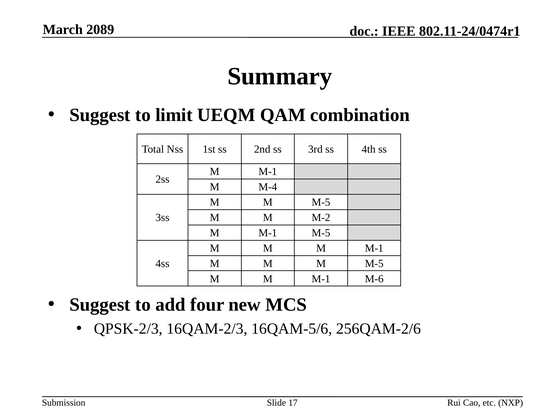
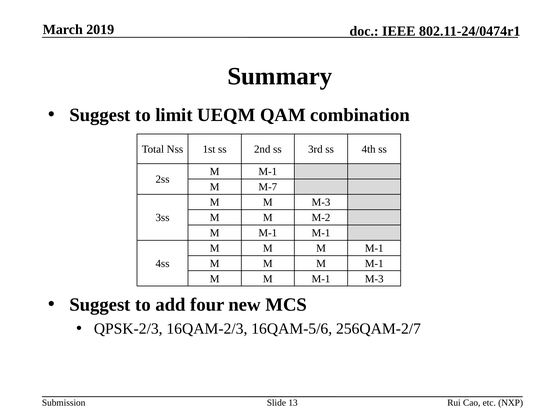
2089: 2089 -> 2019
M-4: M-4 -> M-7
M-5 at (321, 202): M-5 -> M-3
M-1 M-5: M-5 -> M-1
M-5 at (374, 264): M-5 -> M-1
M-1 M-6: M-6 -> M-3
256QAM-2/6: 256QAM-2/6 -> 256QAM-2/7
17: 17 -> 13
